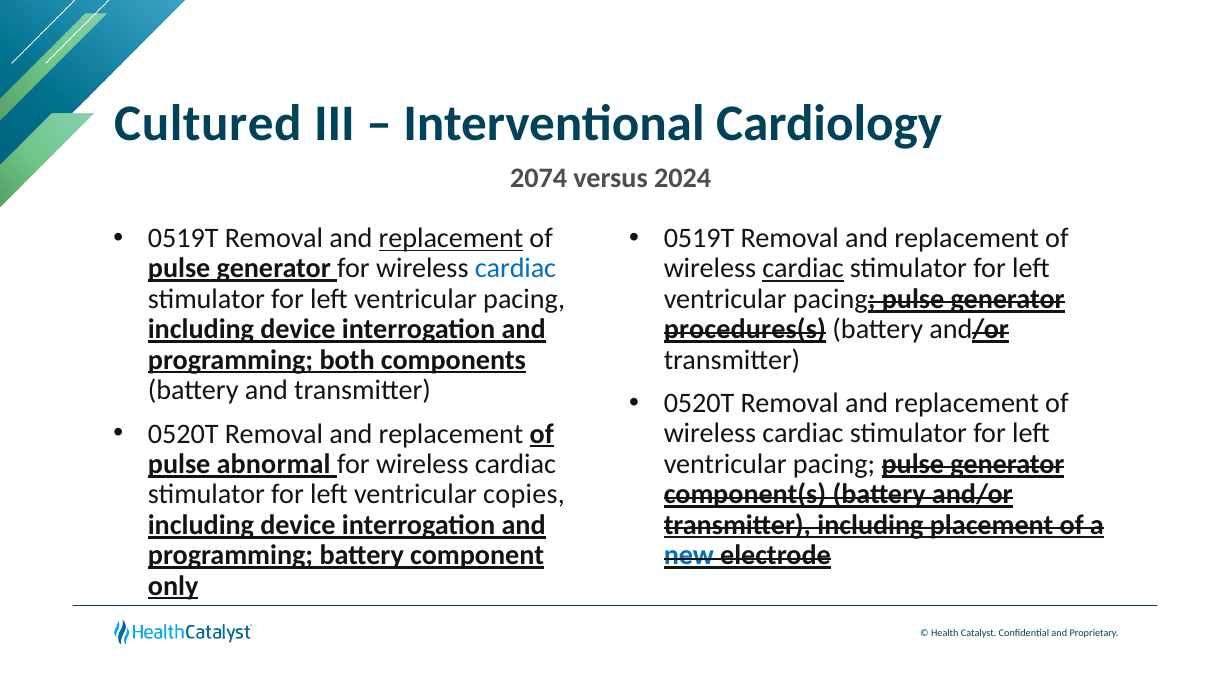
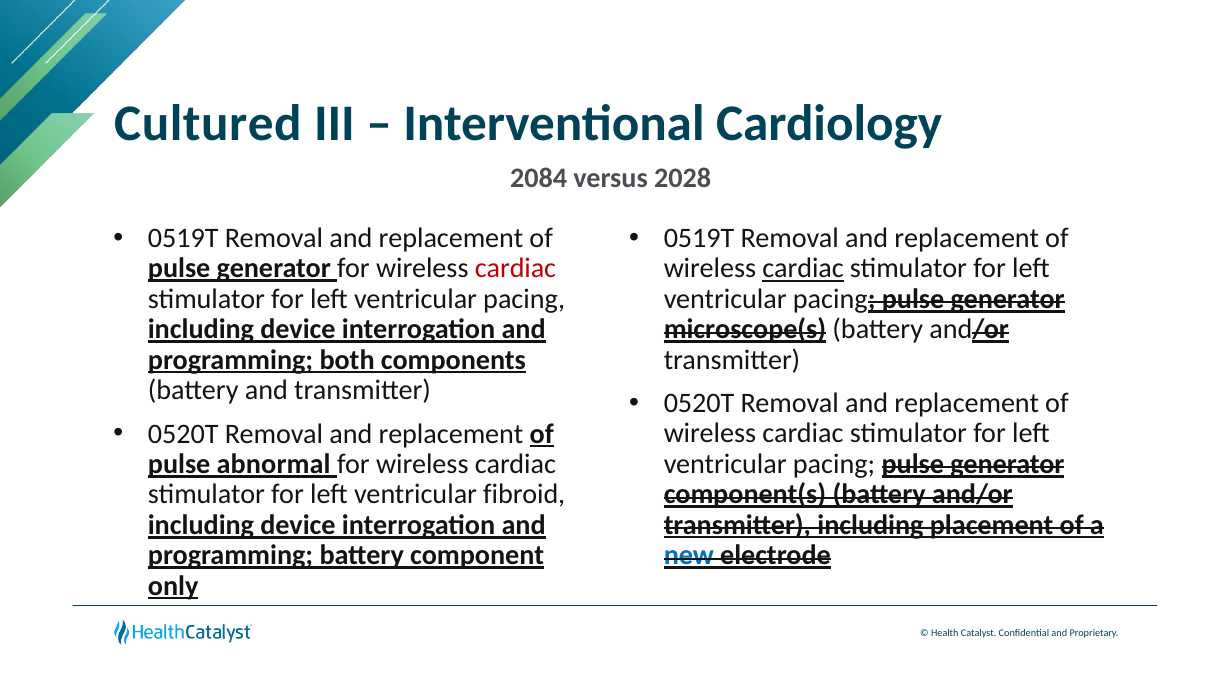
2074: 2074 -> 2084
2024: 2024 -> 2028
replacement at (451, 238) underline: present -> none
cardiac at (515, 269) colour: blue -> red
procedures(s: procedures(s -> microscope(s
copies: copies -> fibroid
